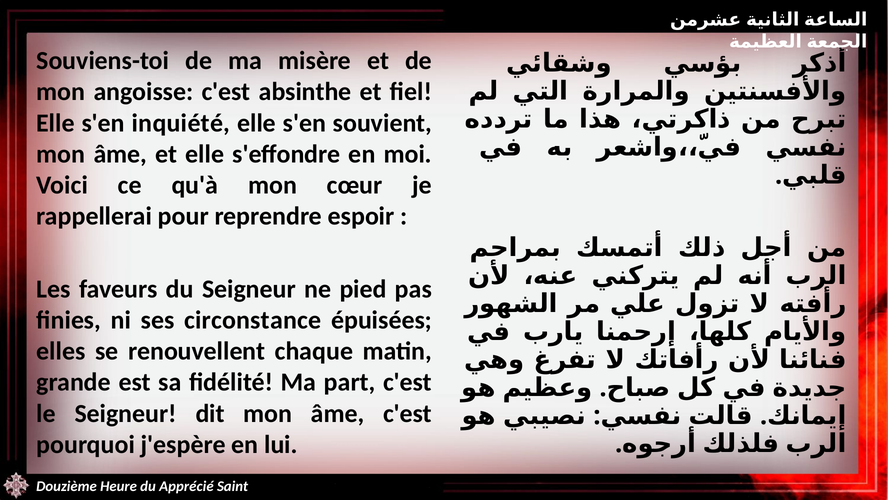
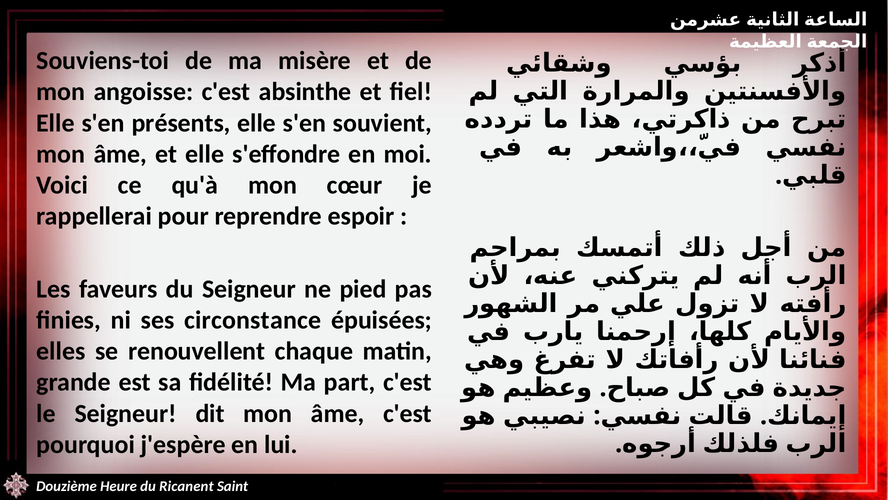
inquiété: inquiété -> présents
Apprécié: Apprécié -> Ricanent
